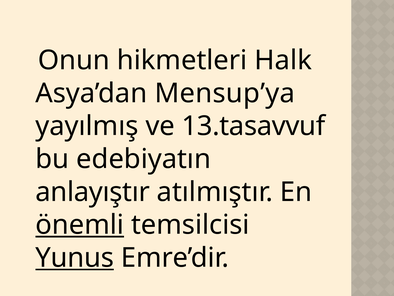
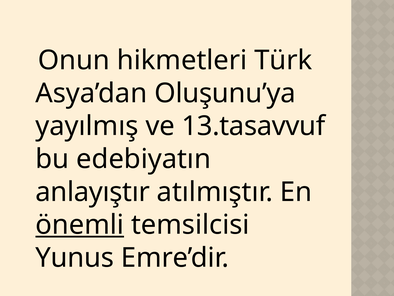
Halk: Halk -> Türk
Mensup’ya: Mensup’ya -> Oluşunu’ya
Yunus underline: present -> none
